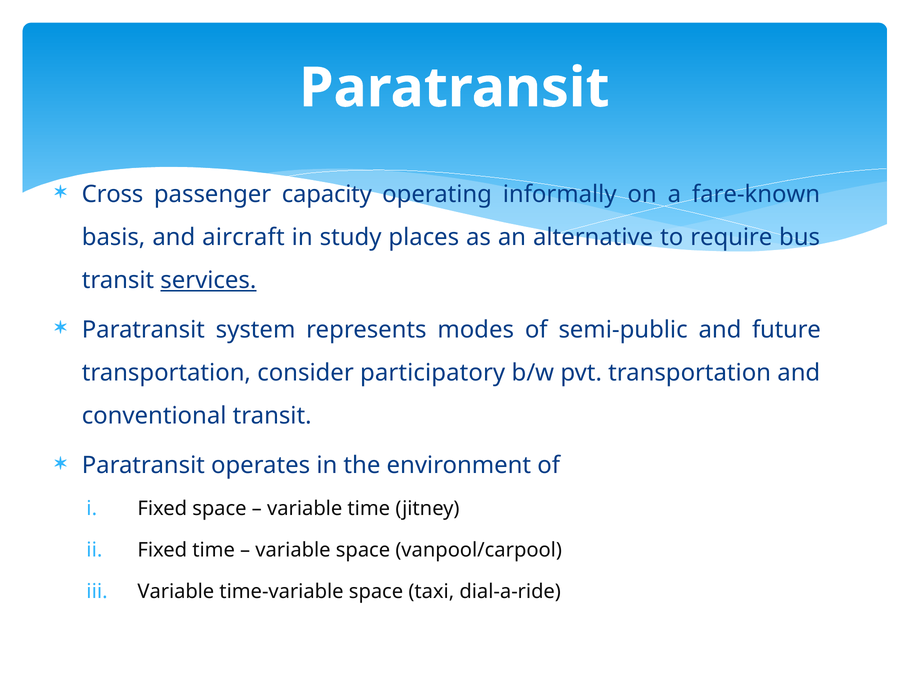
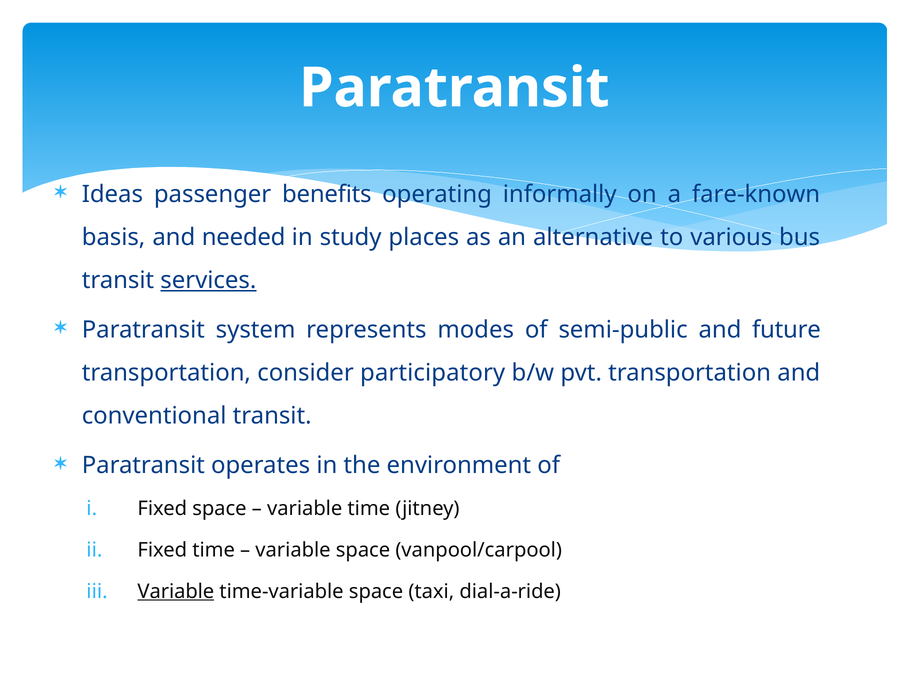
Cross: Cross -> Ideas
capacity: capacity -> benefits
aircraft: aircraft -> needed
require: require -> various
Variable at (176, 591) underline: none -> present
